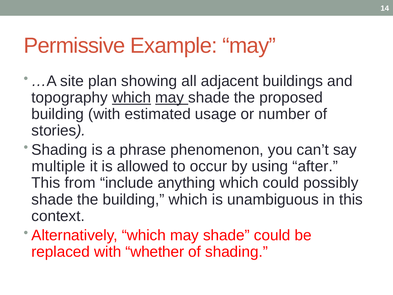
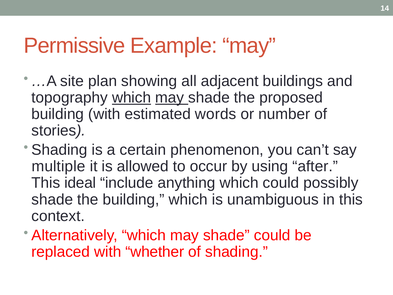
usage: usage -> words
phrase: phrase -> certain
from: from -> ideal
